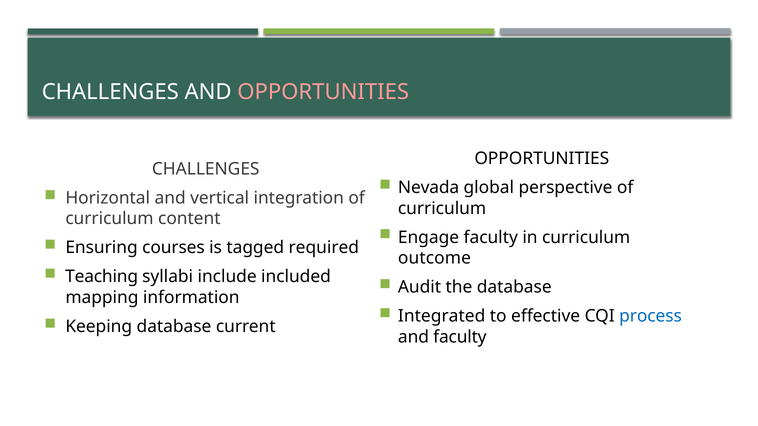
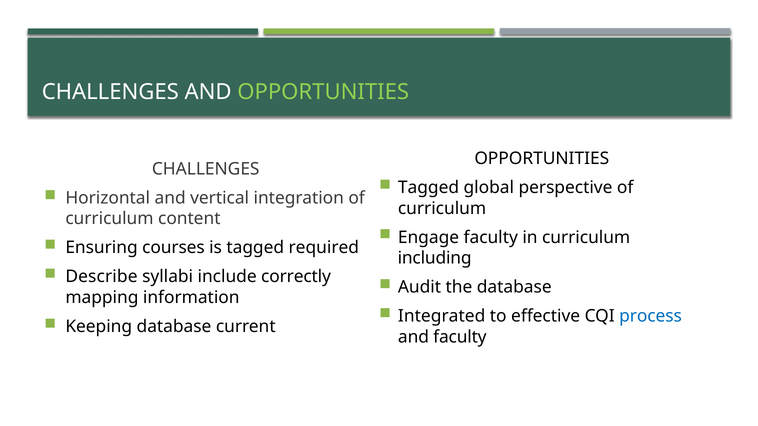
OPPORTUNITIES at (323, 92) colour: pink -> light green
Nevada at (429, 188): Nevada -> Tagged
outcome: outcome -> including
Teaching: Teaching -> Describe
included: included -> correctly
